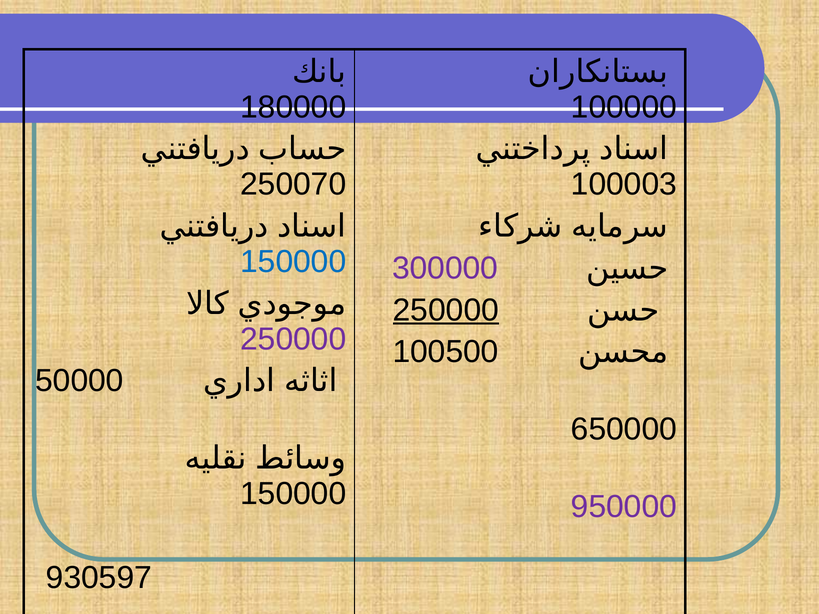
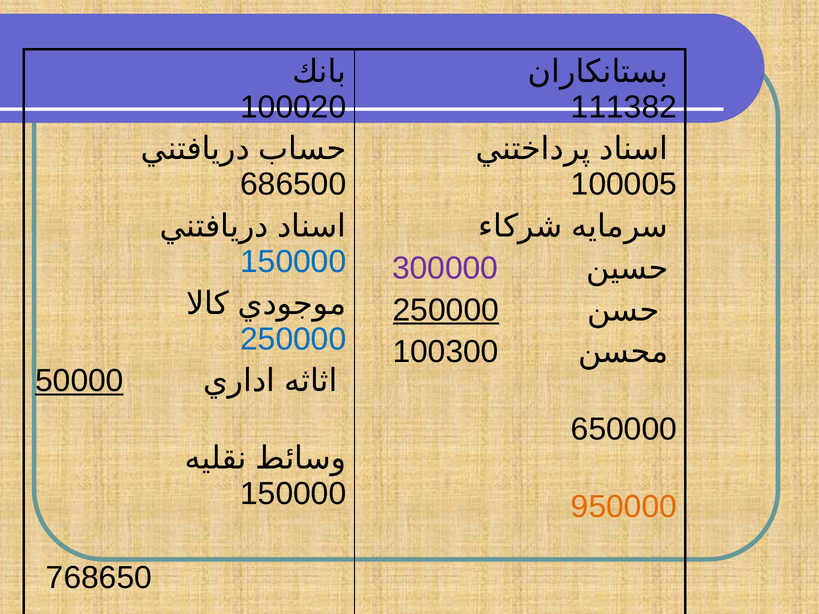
180000: 180000 -> 100020
100000: 100000 -> 111382
250070: 250070 -> 686500
100003: 100003 -> 100005
250000 at (293, 339) colour: purple -> blue
100500: 100500 -> 100300
50000 underline: none -> present
950000 colour: purple -> orange
930597: 930597 -> 768650
